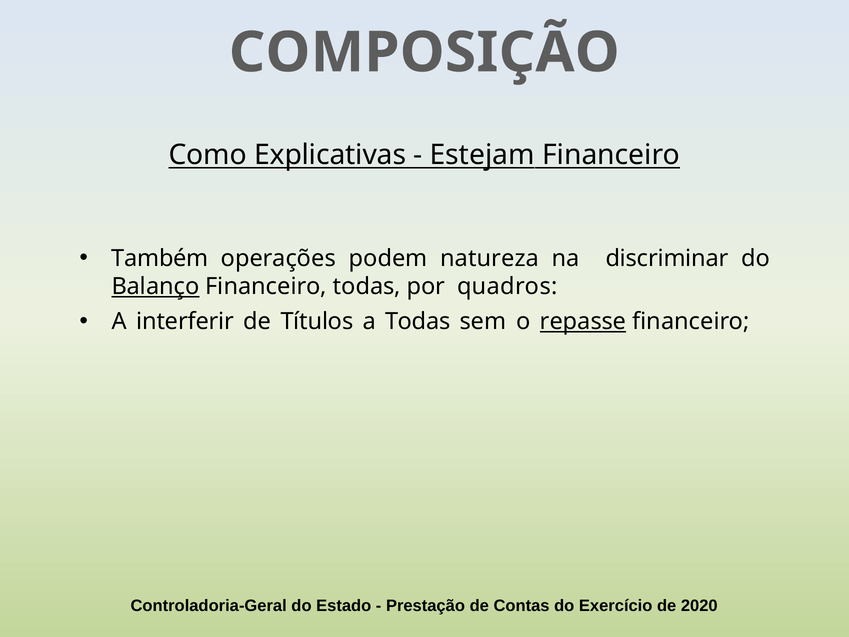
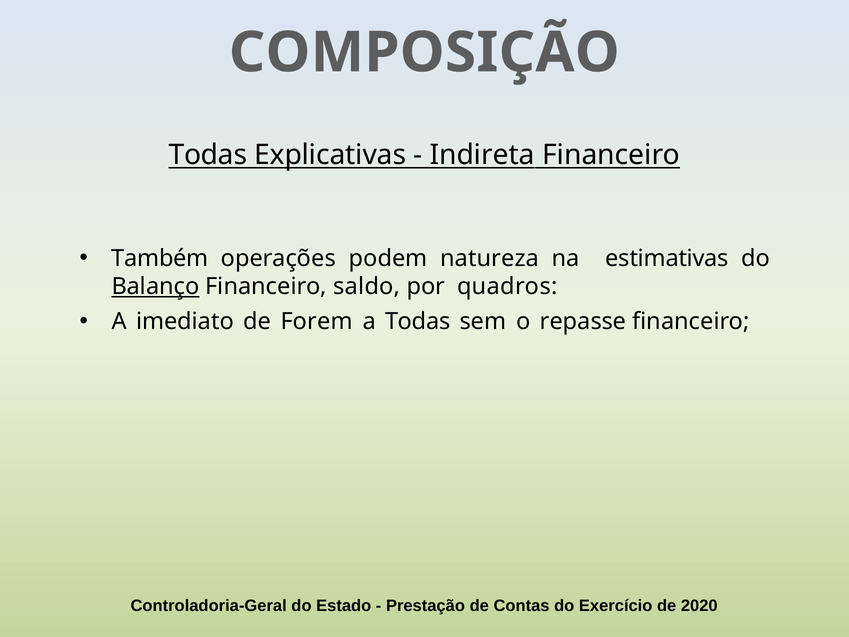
Como at (208, 155): Como -> Todas
Estejam: Estejam -> Indireta
discriminar: discriminar -> estimativas
Financeiro todas: todas -> saldo
interferir: interferir -> imediato
Títulos: Títulos -> Forem
repasse underline: present -> none
